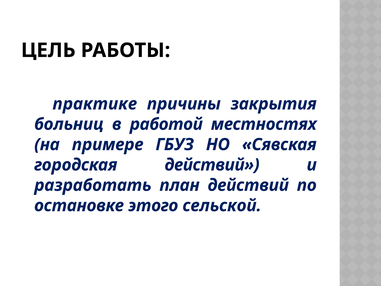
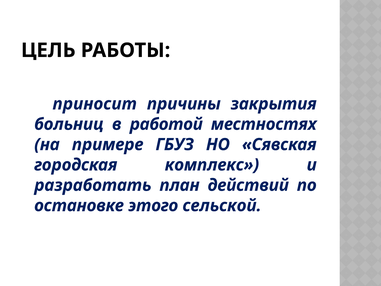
практике: практике -> приносит
городская действий: действий -> комплекс
